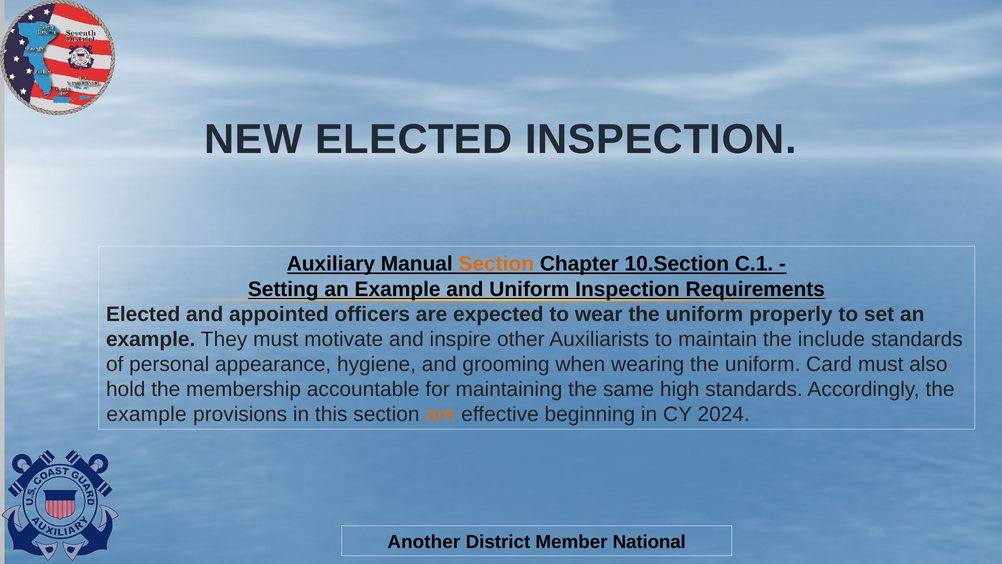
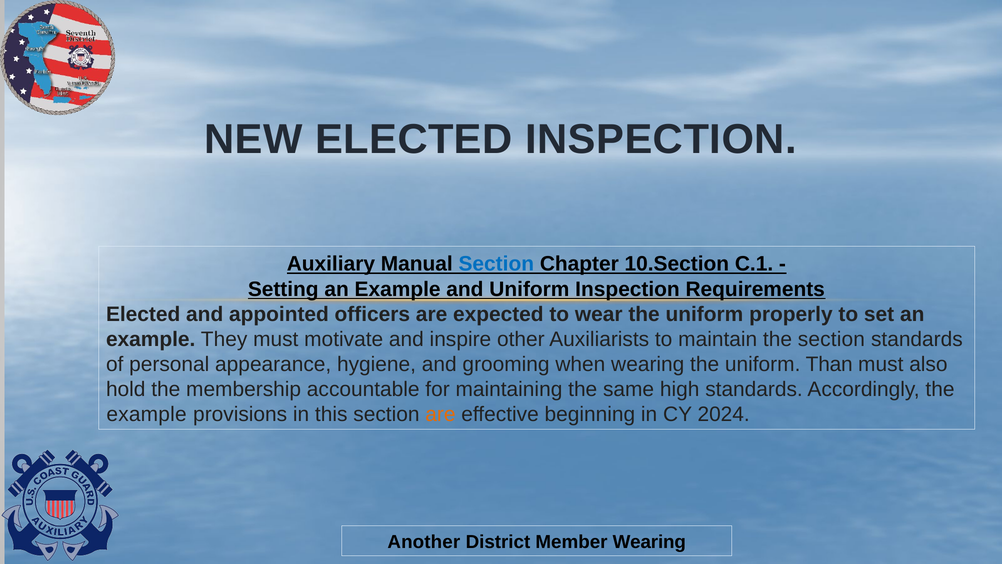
Section at (496, 264) colour: orange -> blue
the include: include -> section
Card: Card -> Than
Member National: National -> Wearing
